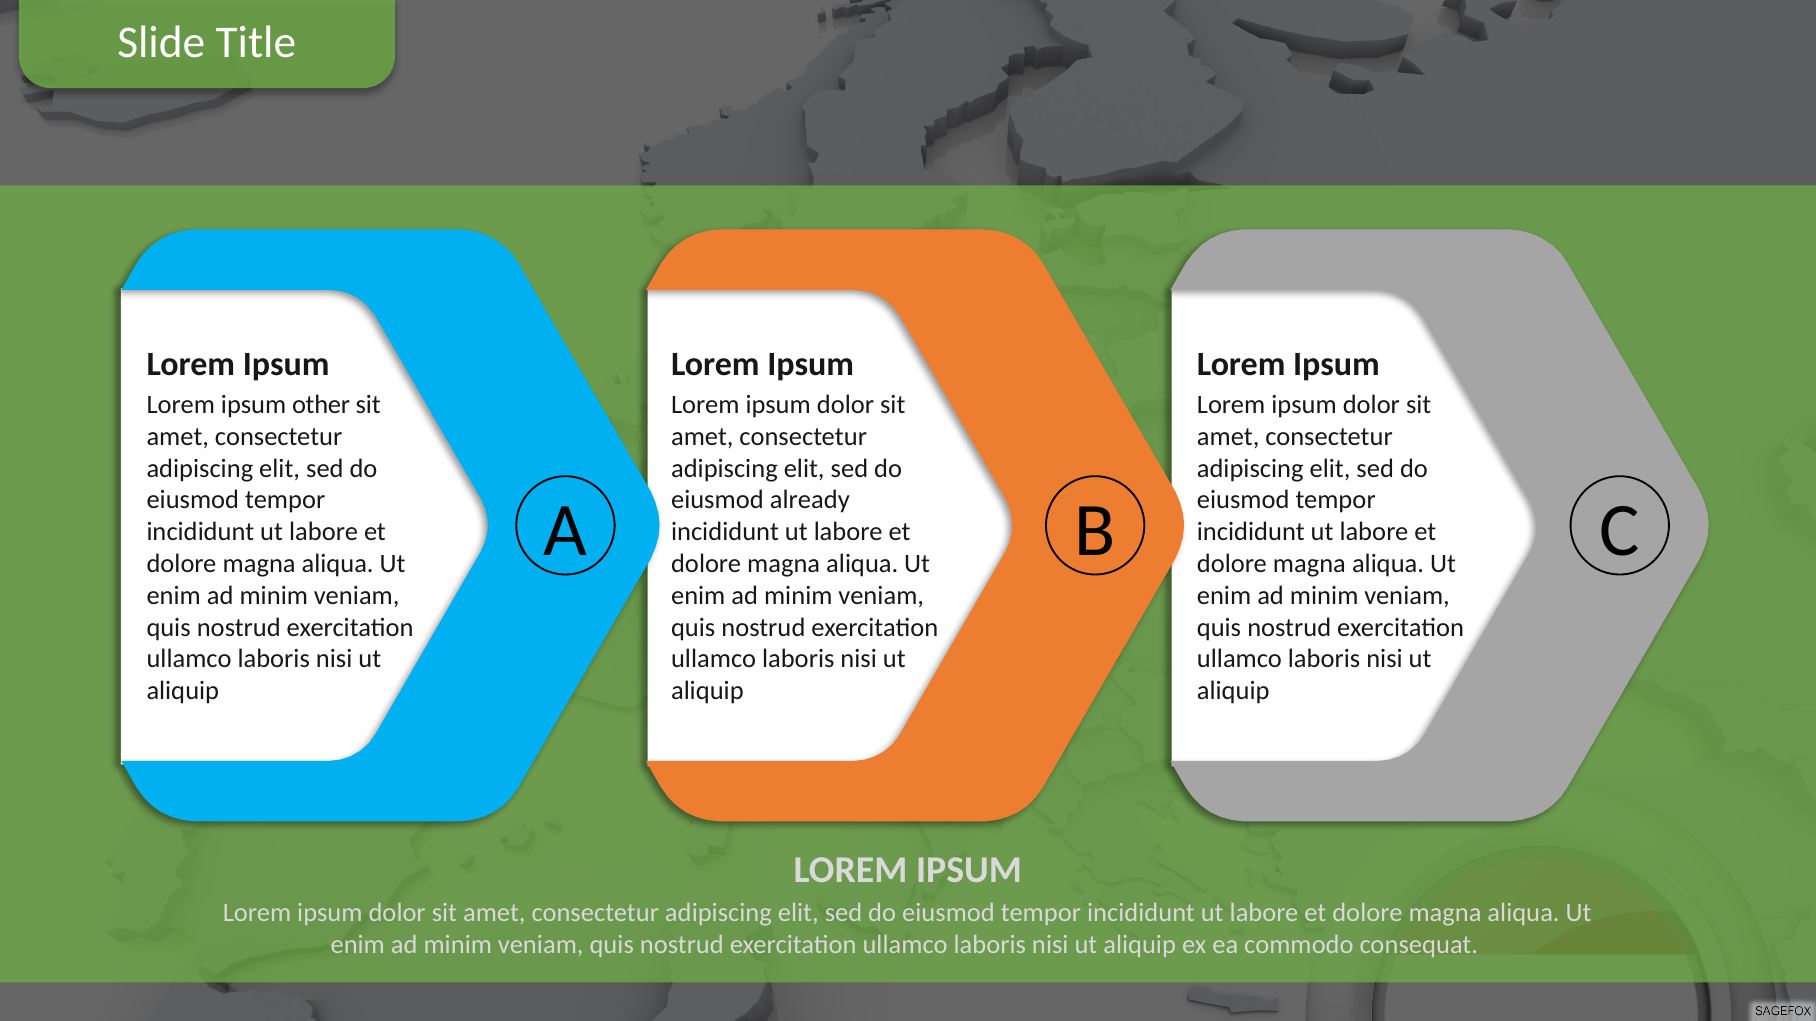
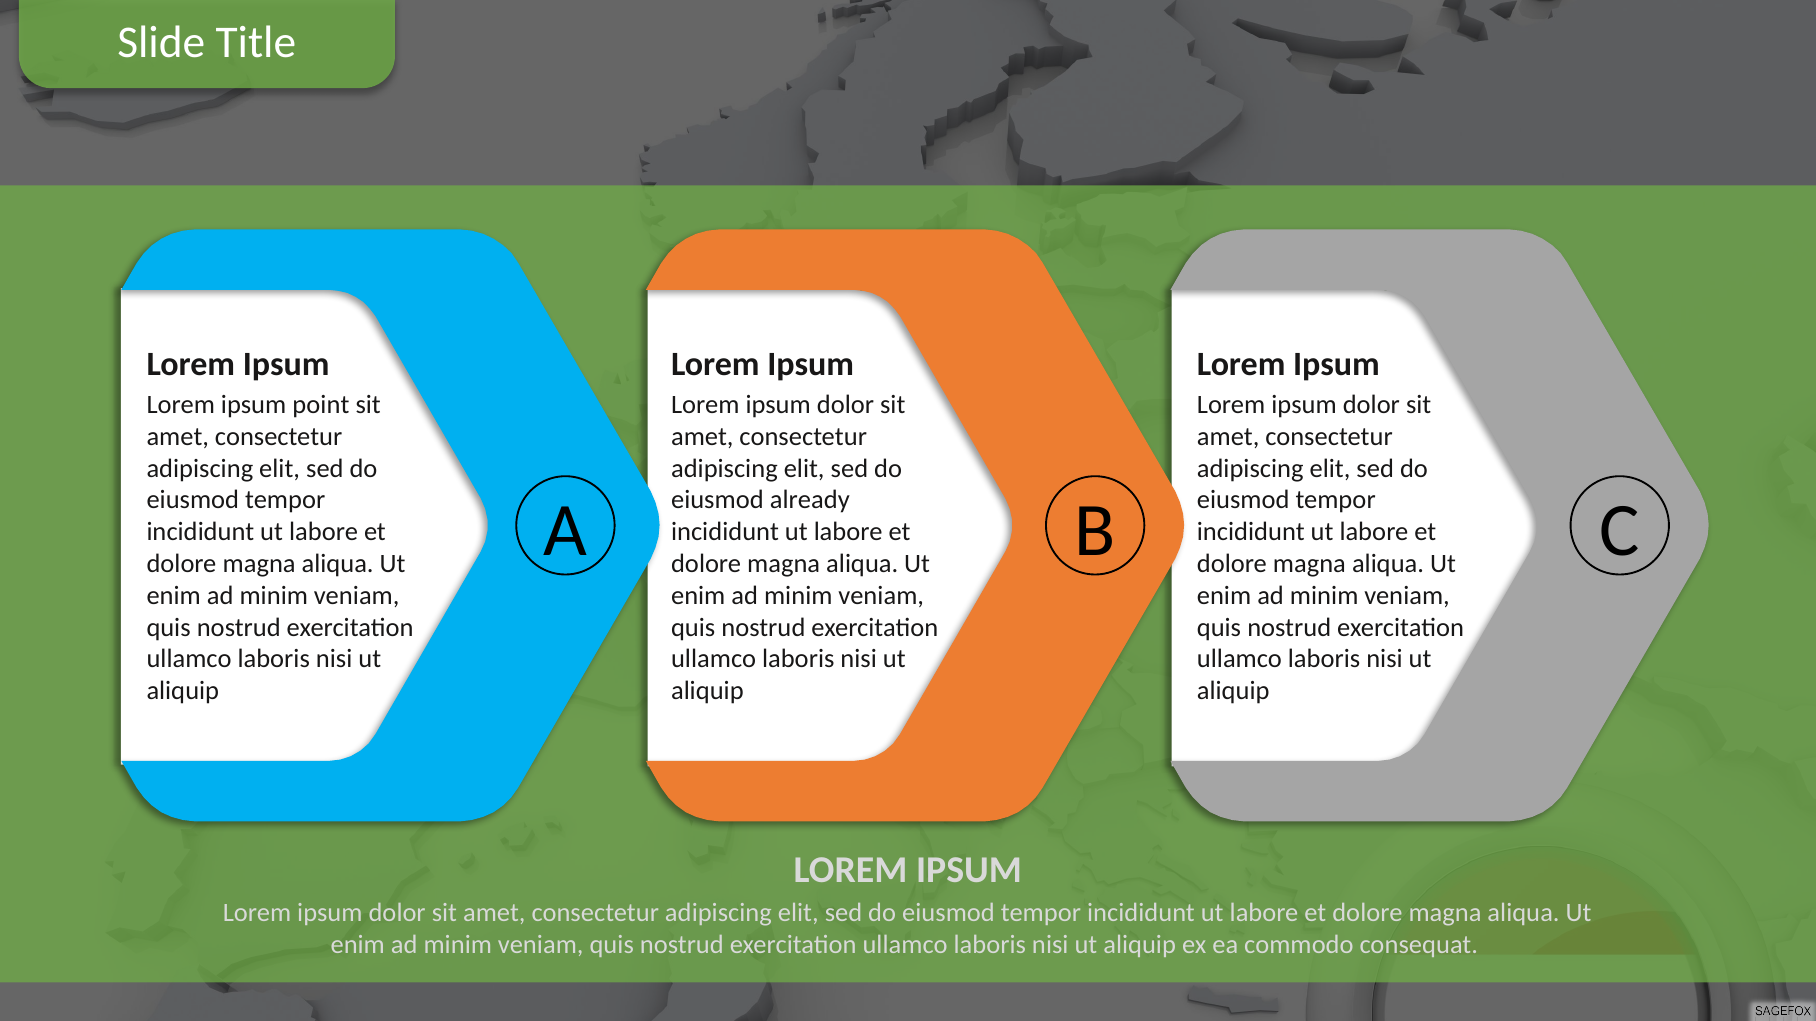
other: other -> point
